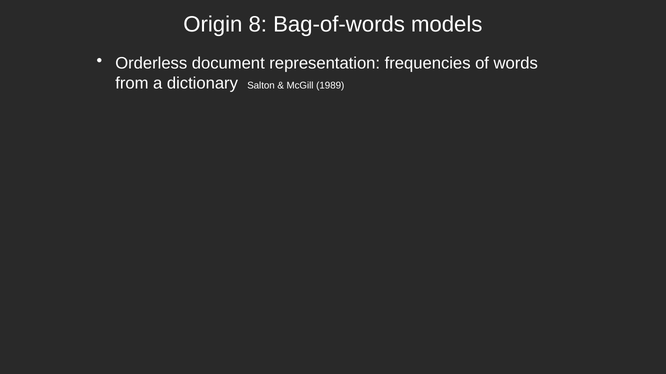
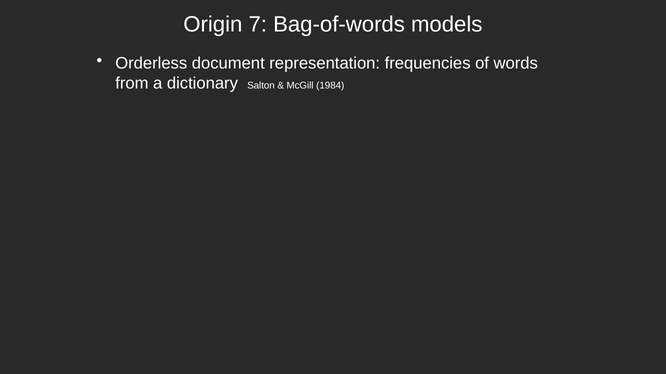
8: 8 -> 7
1989: 1989 -> 1984
